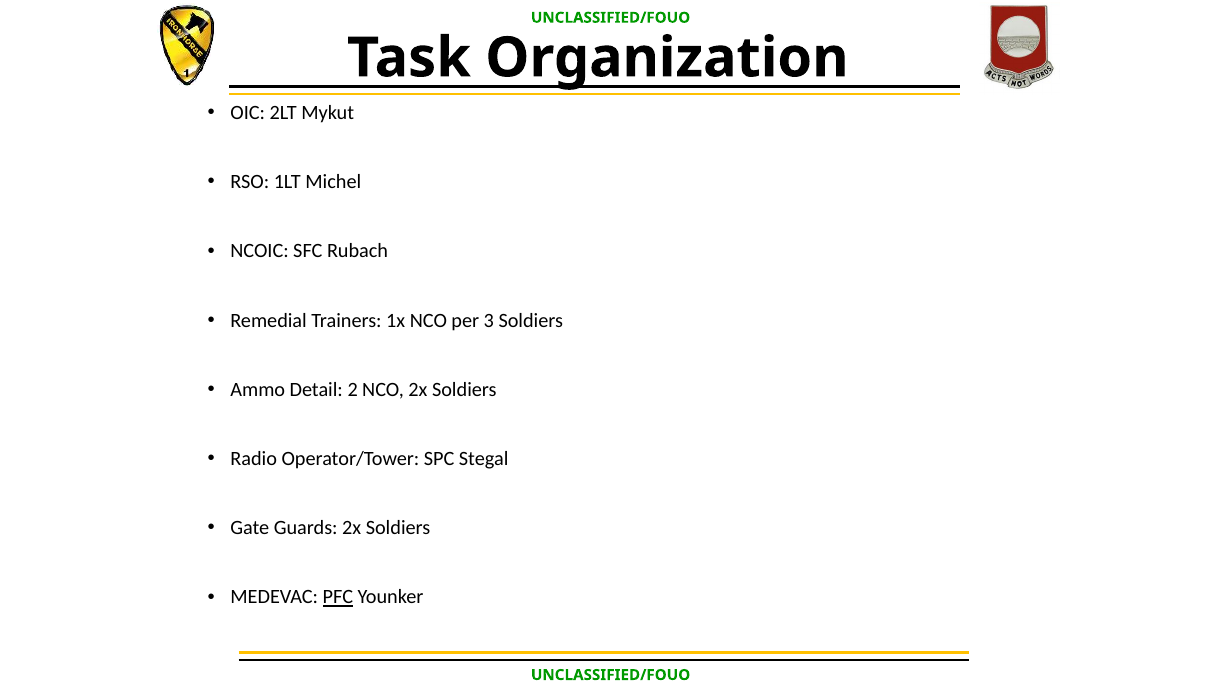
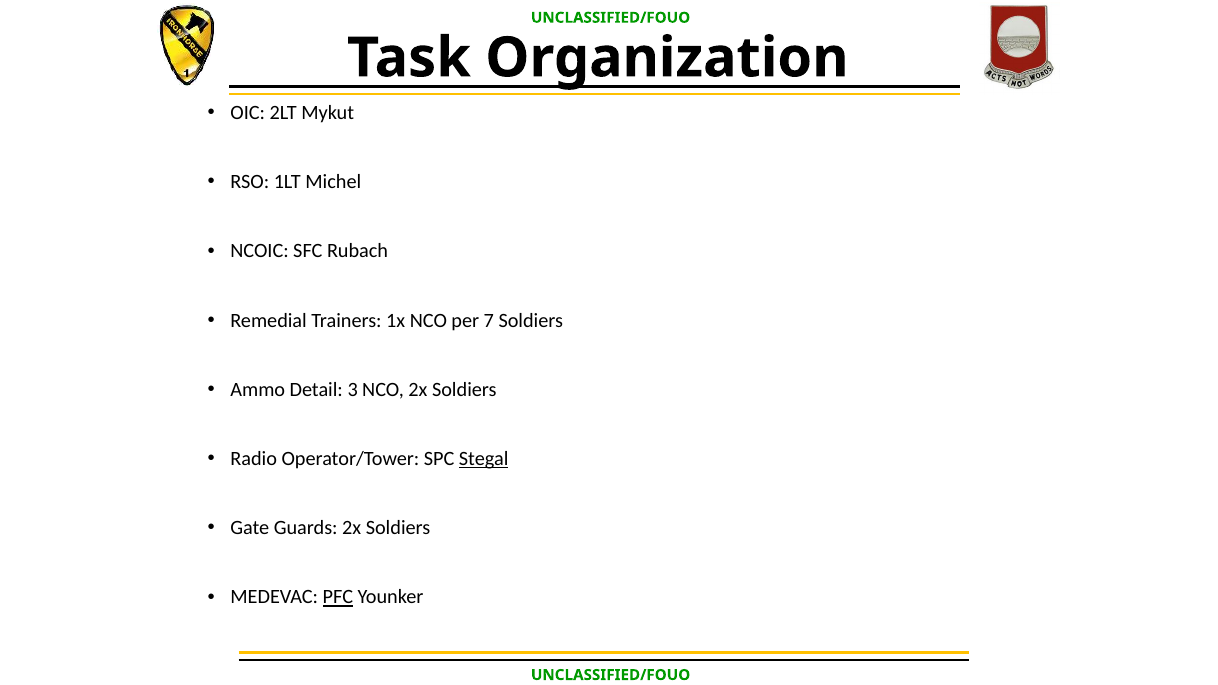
3: 3 -> 7
2: 2 -> 3
Stegal underline: none -> present
